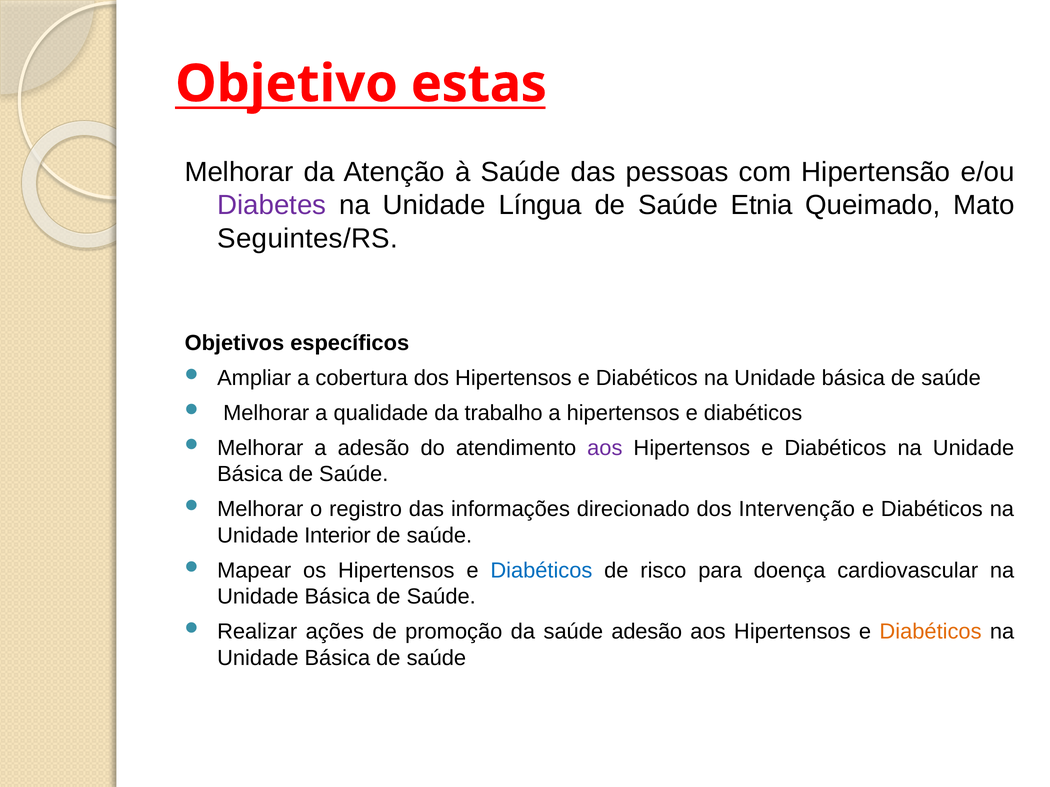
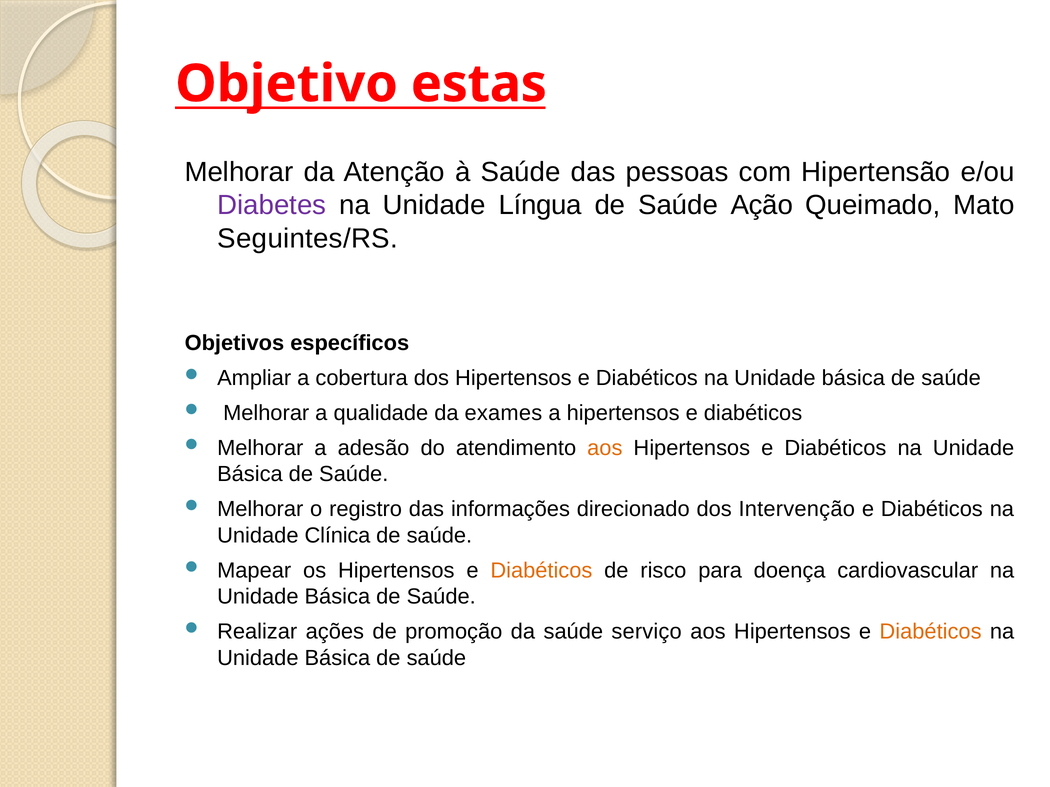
Etnia: Etnia -> Ação
trabalho: trabalho -> exames
aos at (605, 448) colour: purple -> orange
Interior: Interior -> Clínica
Diabéticos at (541, 571) colour: blue -> orange
saúde adesão: adesão -> serviço
